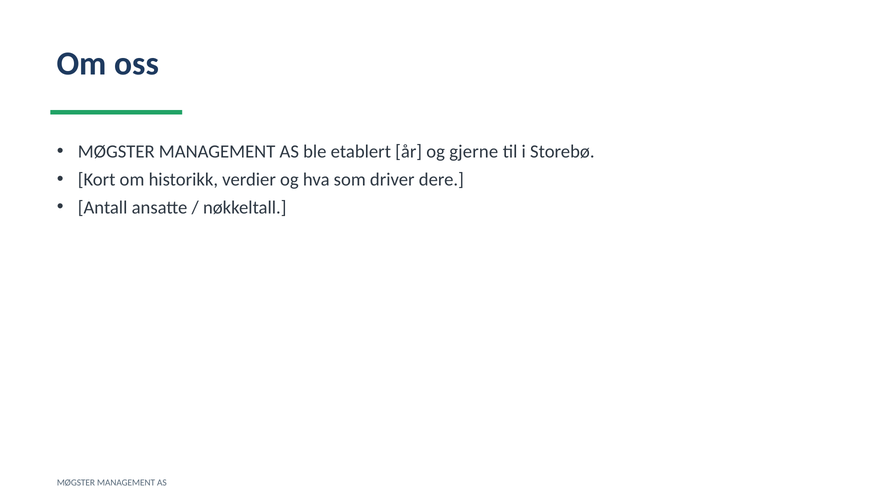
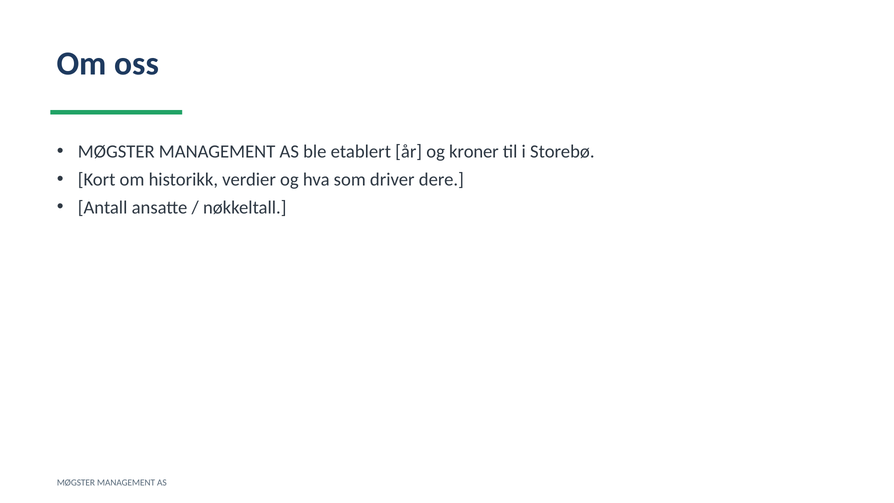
gjerne: gjerne -> kroner
